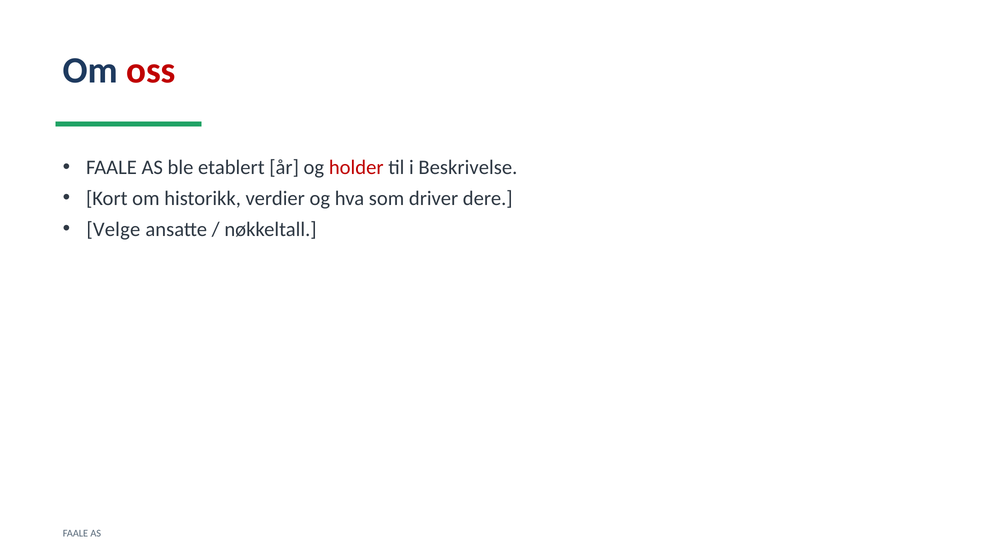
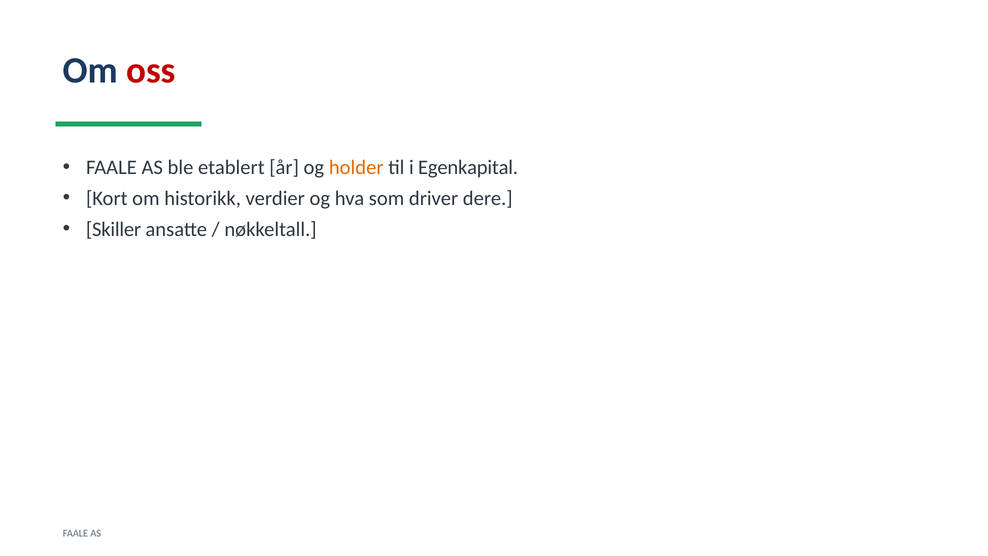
holder colour: red -> orange
Beskrivelse: Beskrivelse -> Egenkapital
Velge: Velge -> Skiller
